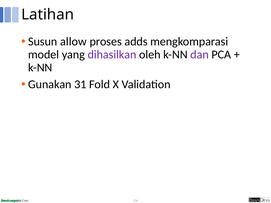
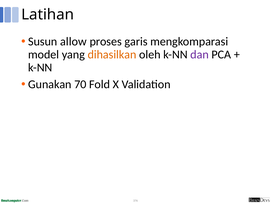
adds: adds -> garis
dihasilkan colour: purple -> orange
31: 31 -> 70
